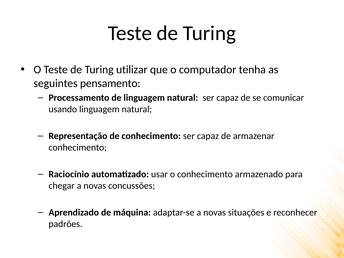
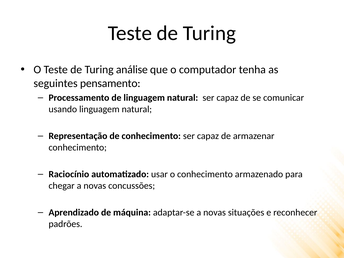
utilizar: utilizar -> análise
